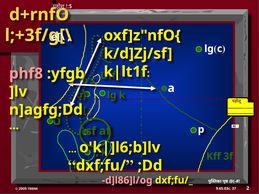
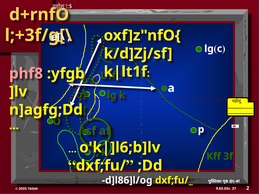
d]l86]l/og colour: pink -> white
